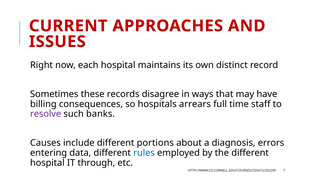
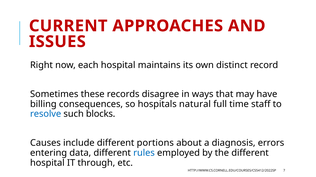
arrears: arrears -> natural
resolve colour: purple -> blue
banks: banks -> blocks
